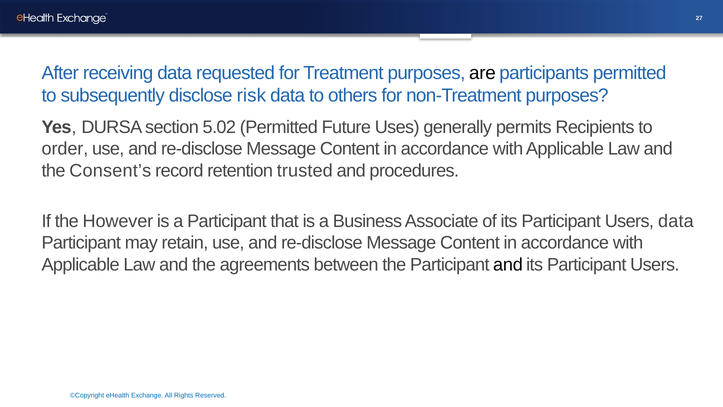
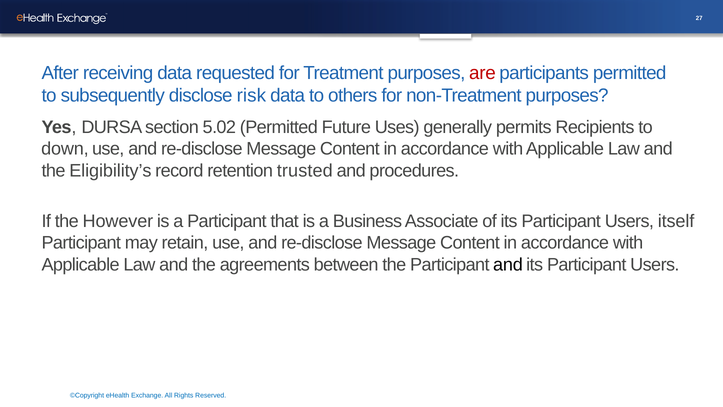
are colour: black -> red
order: order -> down
Consent’s: Consent’s -> Eligibility’s
Users data: data -> itself
